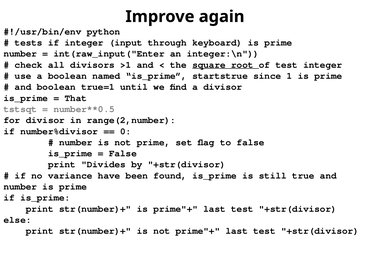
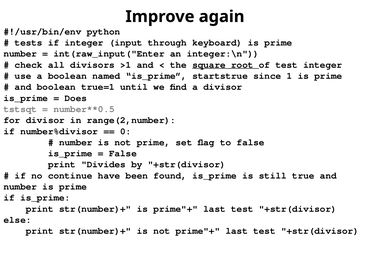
That: That -> Does
variance: variance -> continue
